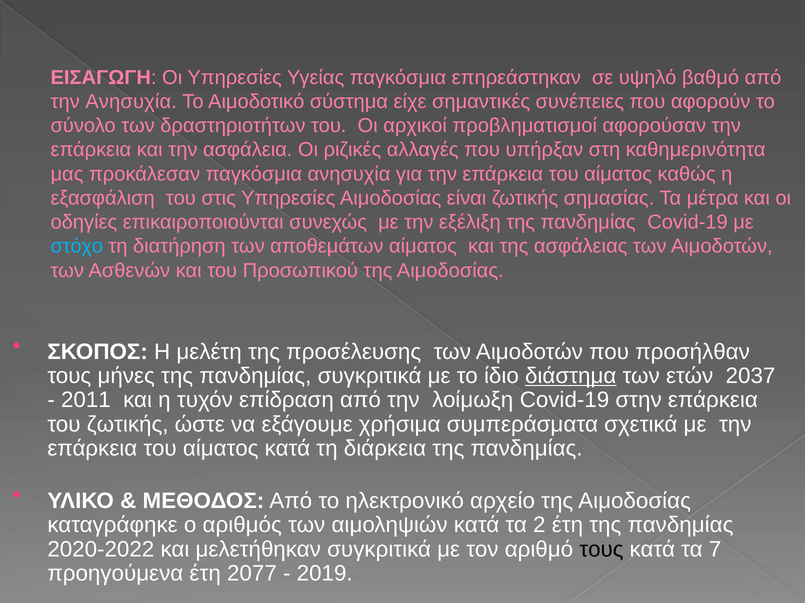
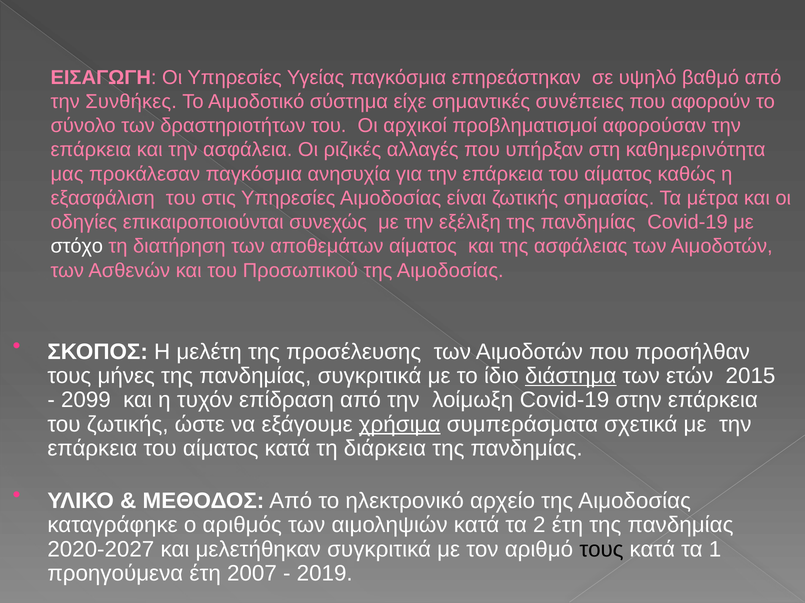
την Ανησυχία: Ανησυχία -> Συνθήκες
στόχο colour: light blue -> white
2037: 2037 -> 2015
2011: 2011 -> 2099
χρήσιμα underline: none -> present
2020-2022: 2020-2022 -> 2020-2027
7: 7 -> 1
2077: 2077 -> 2007
